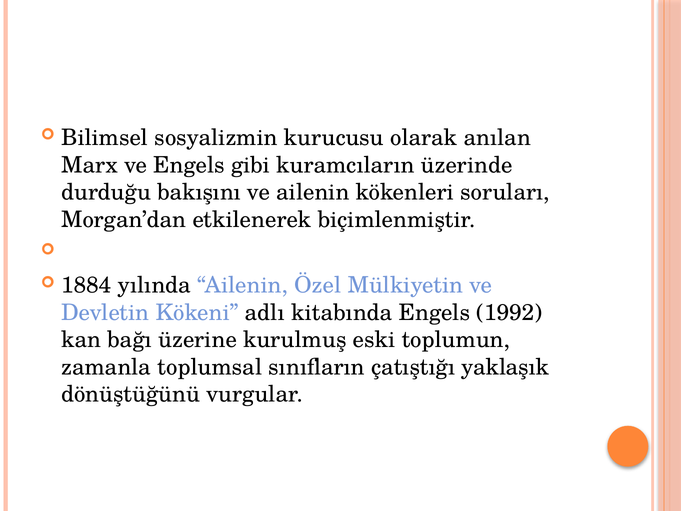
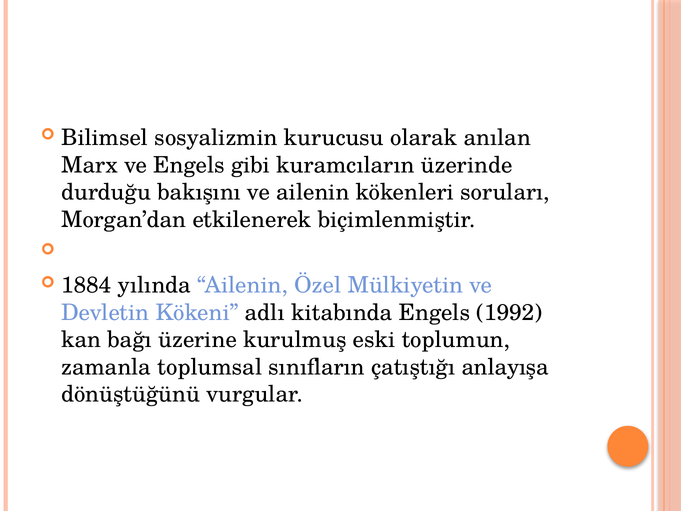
yaklaşık: yaklaşık -> anlayışa
